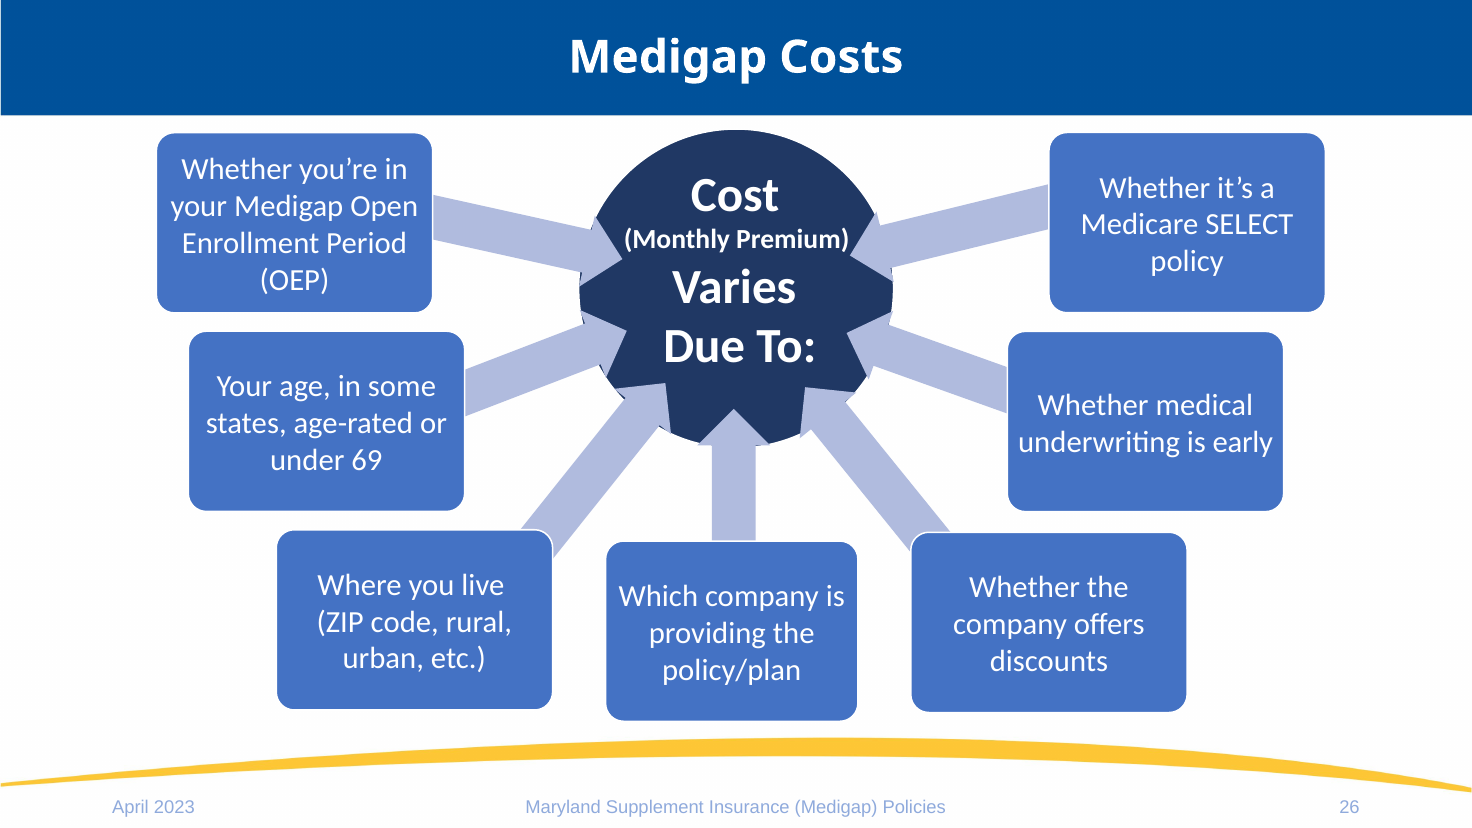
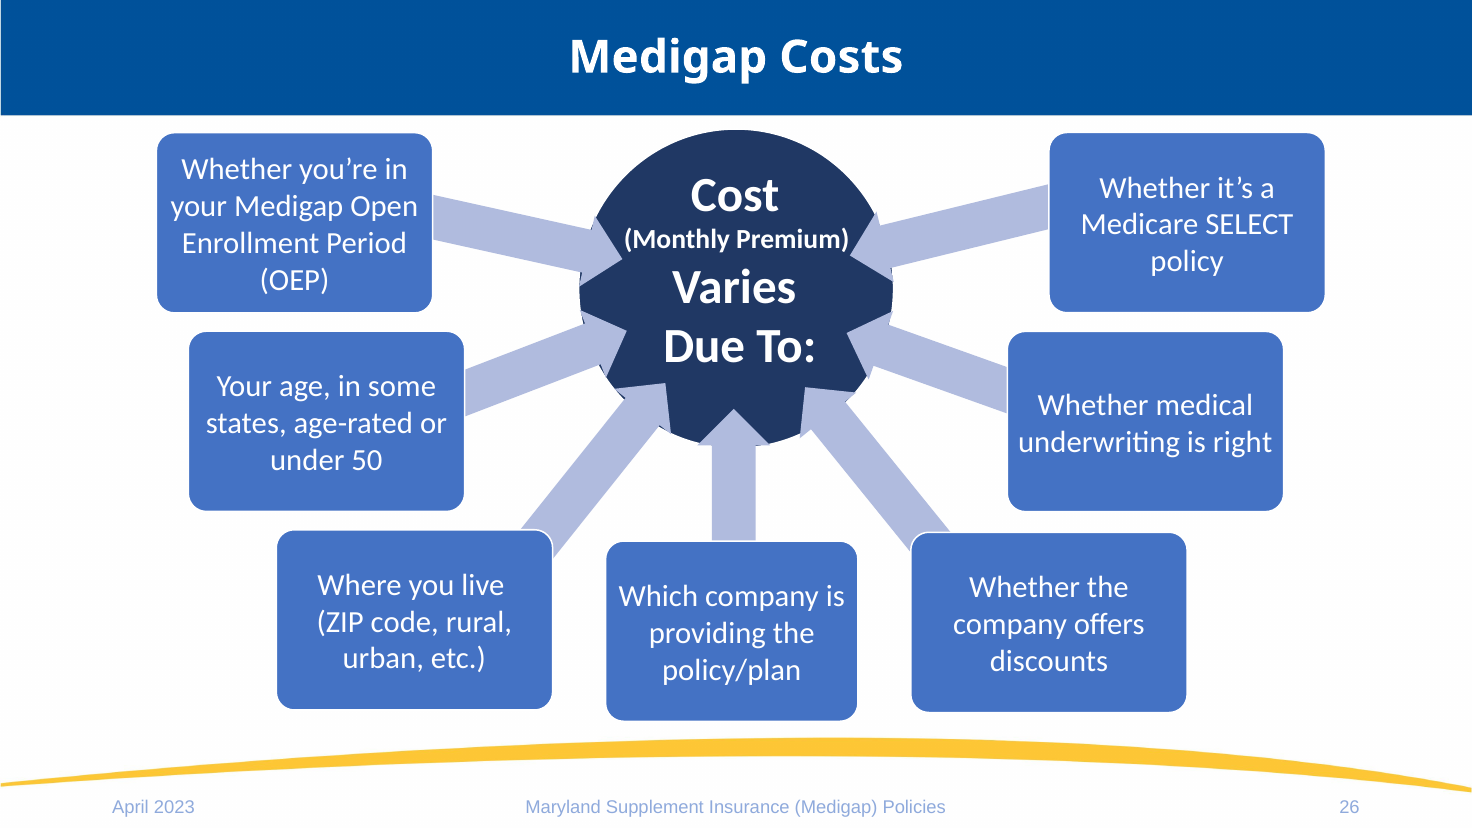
early: early -> right
69: 69 -> 50
